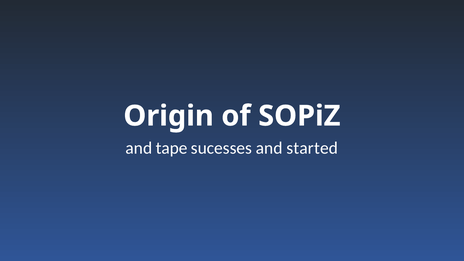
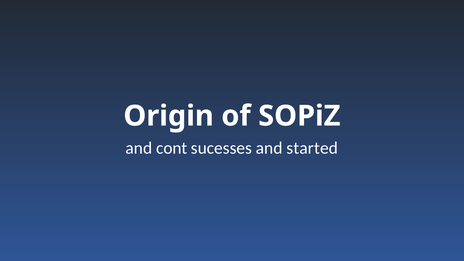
tape: tape -> cont
